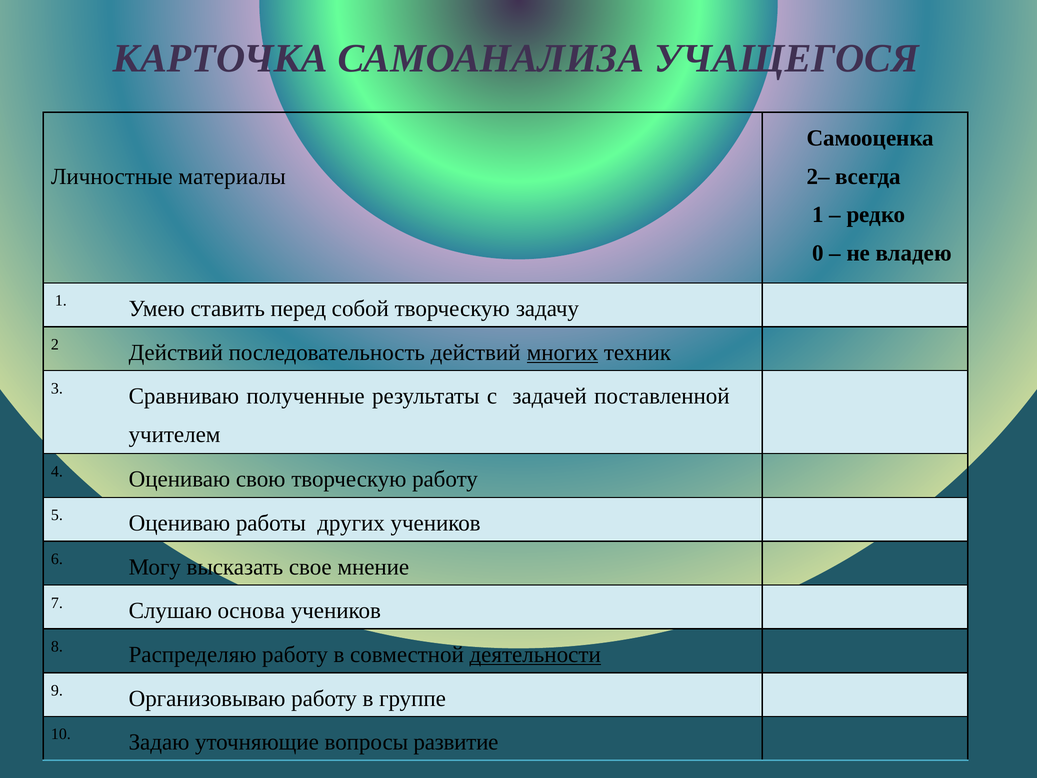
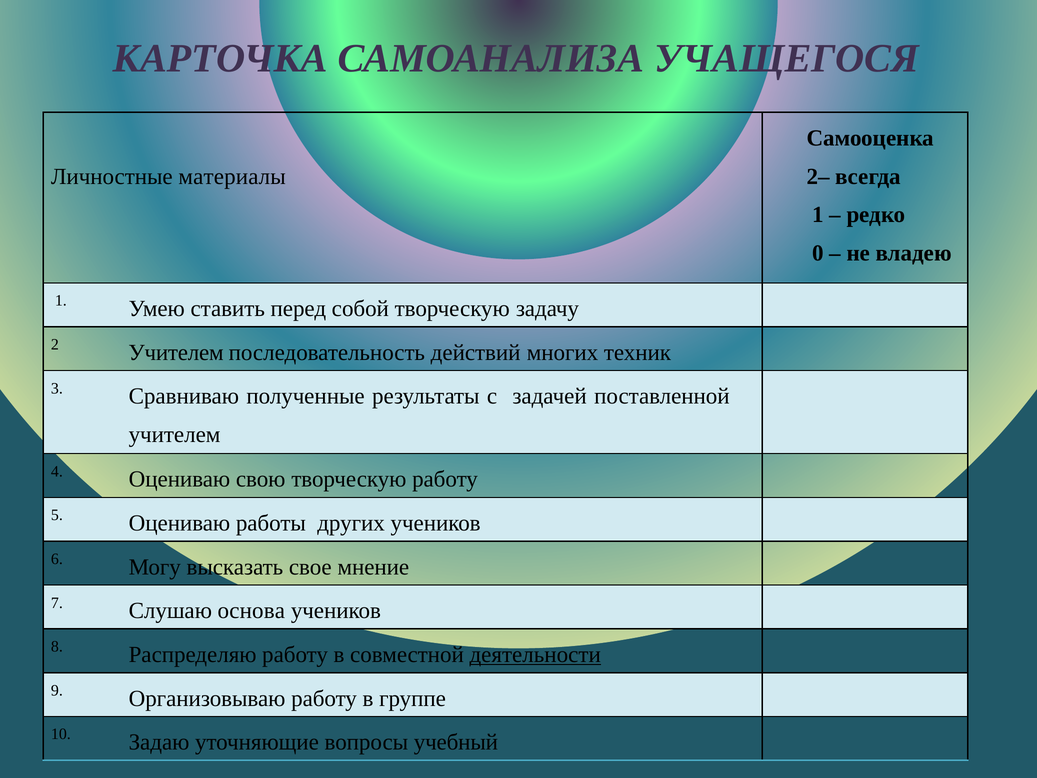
2 Действий: Действий -> Учителем
многих underline: present -> none
развитие: развитие -> учебный
